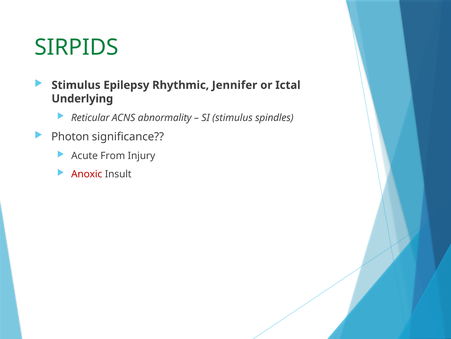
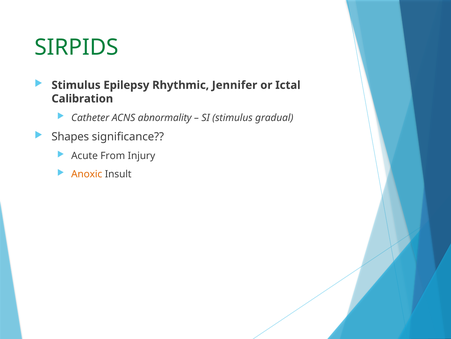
Underlying: Underlying -> Calibration
Reticular: Reticular -> Catheter
spindles: spindles -> gradual
Photon: Photon -> Shapes
Anoxic colour: red -> orange
